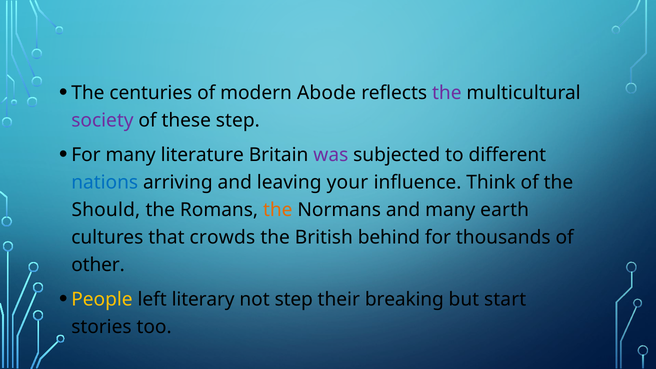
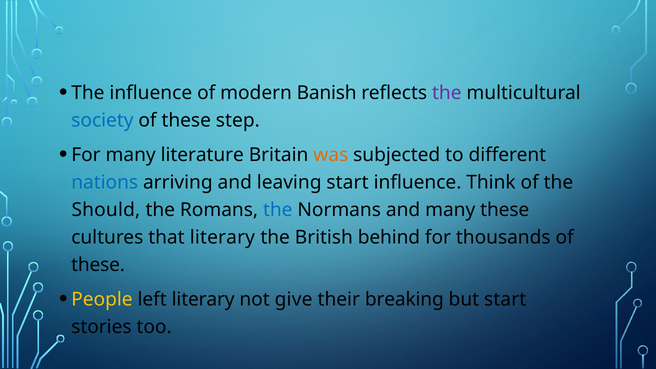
The centuries: centuries -> influence
Abode: Abode -> Banish
society colour: purple -> blue
was colour: purple -> orange
leaving your: your -> start
the at (278, 210) colour: orange -> blue
many earth: earth -> these
that crowds: crowds -> literary
other at (98, 265): other -> these
not step: step -> give
